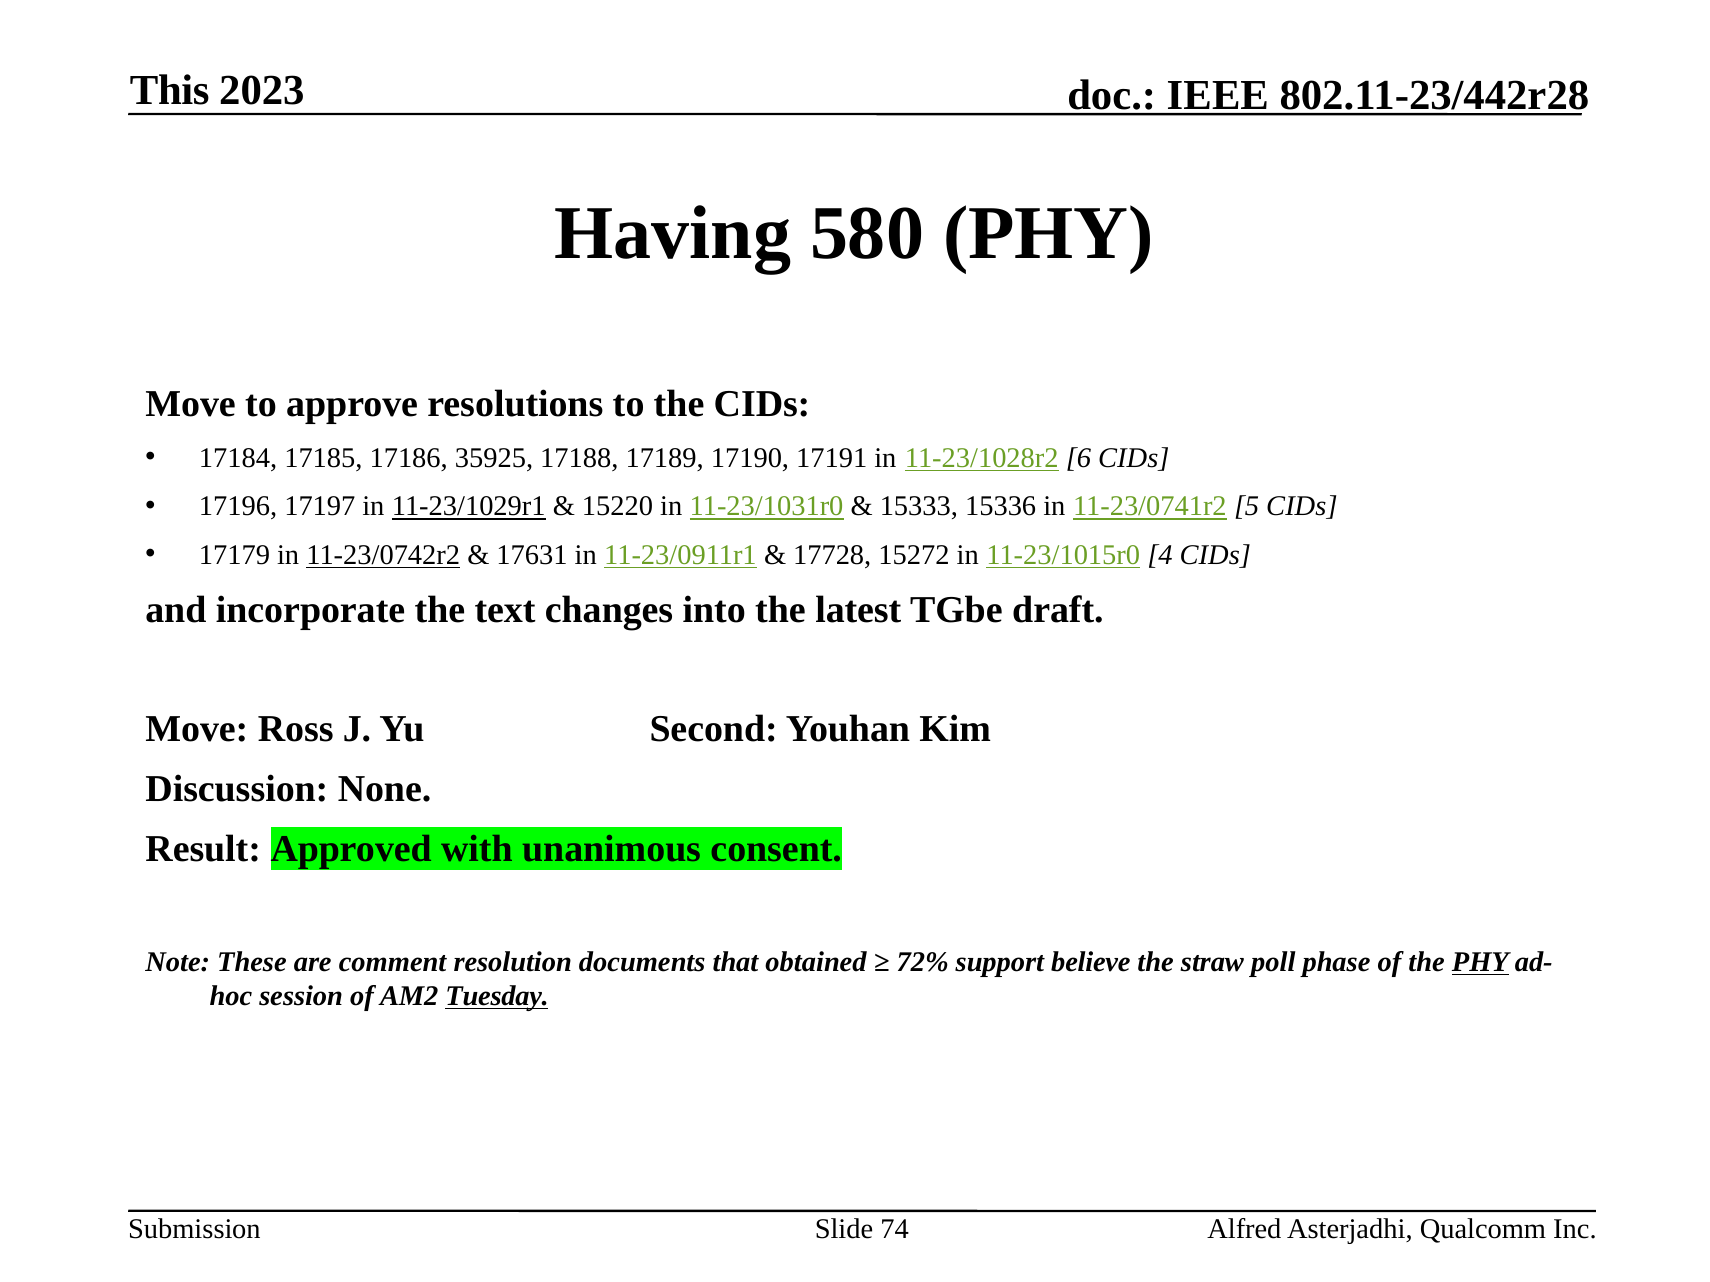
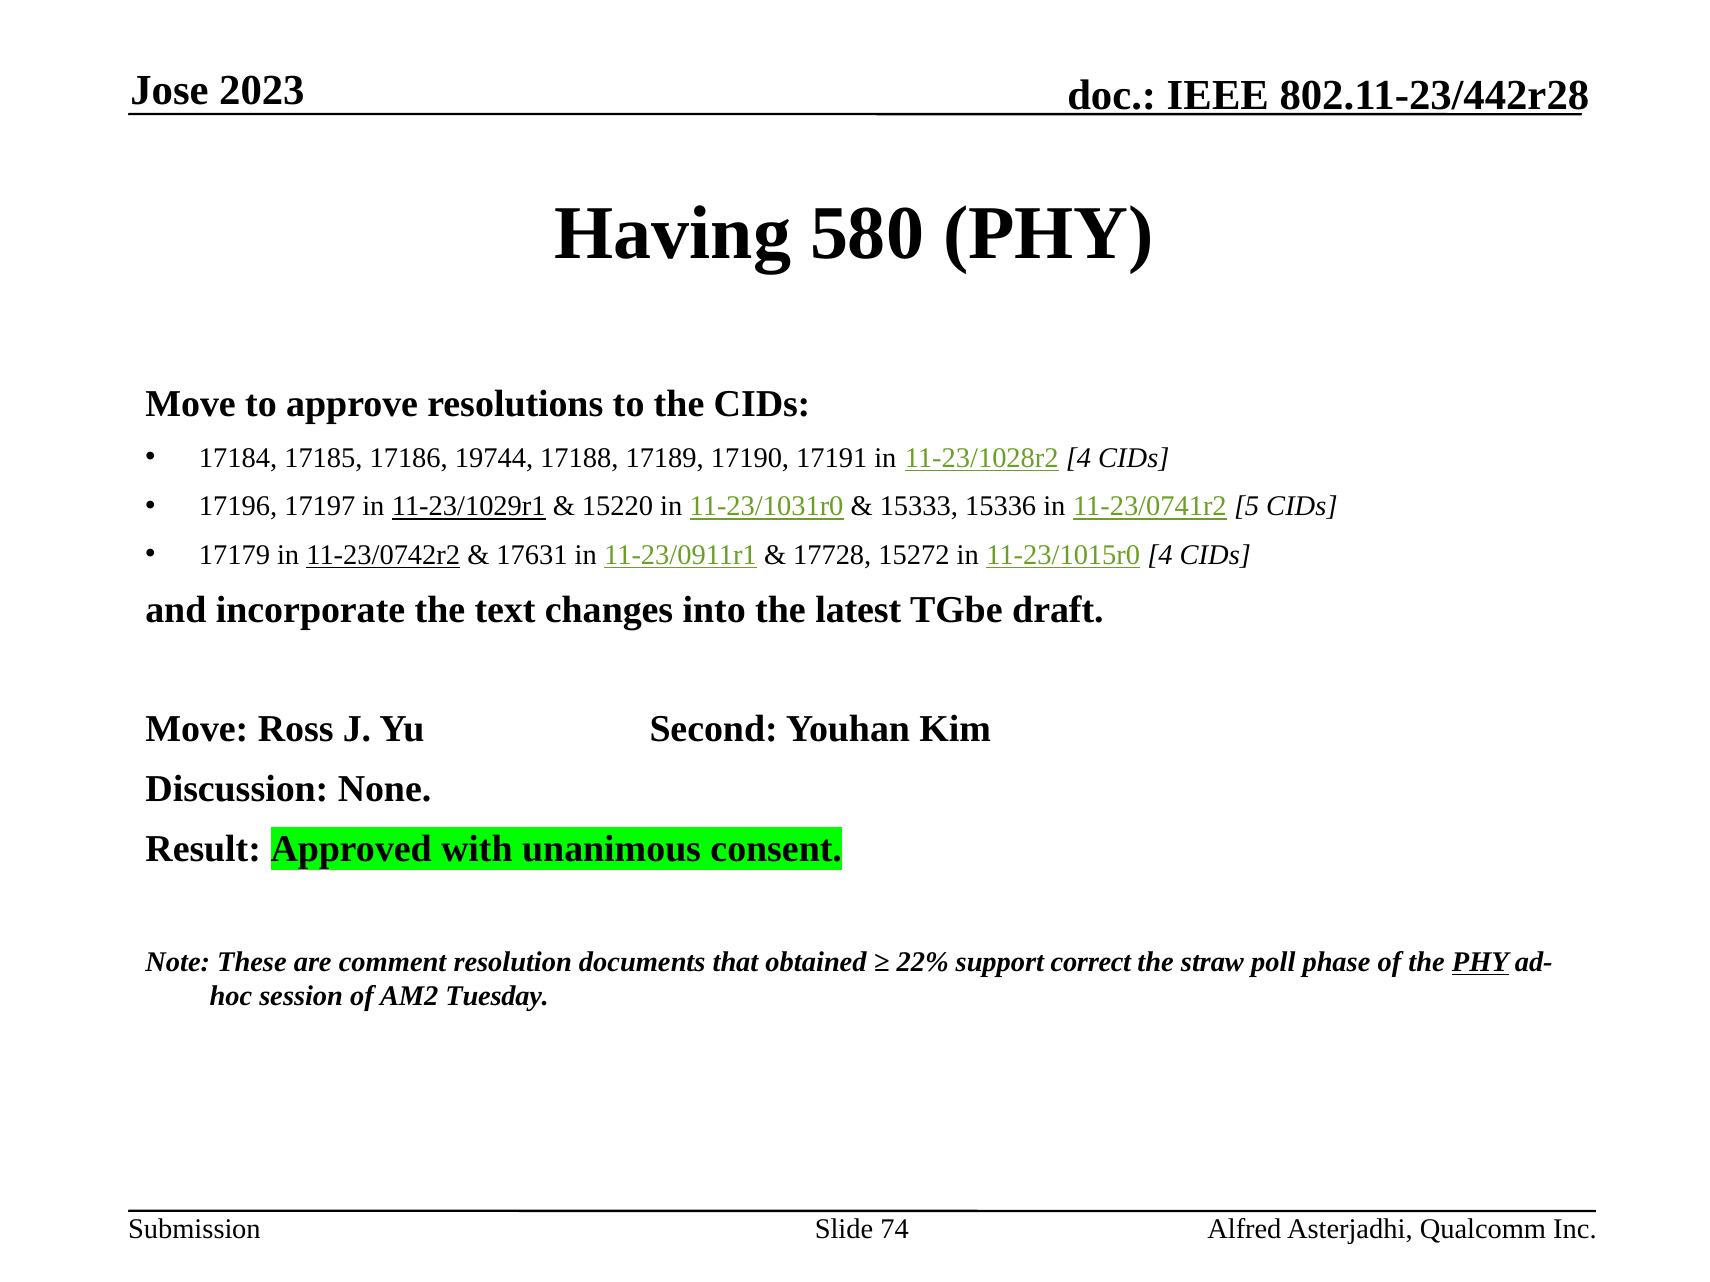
This: This -> Jose
35925: 35925 -> 19744
11-23/1028r2 6: 6 -> 4
72%: 72% -> 22%
believe: believe -> correct
Tuesday underline: present -> none
